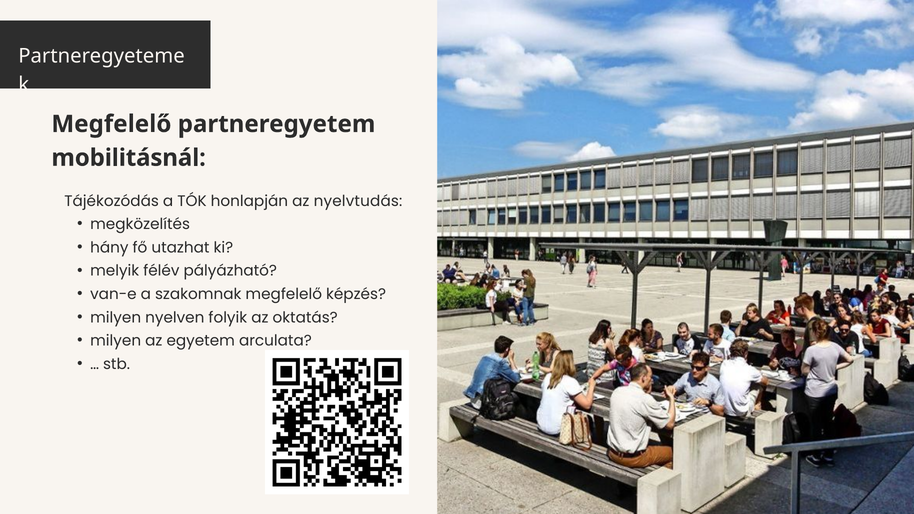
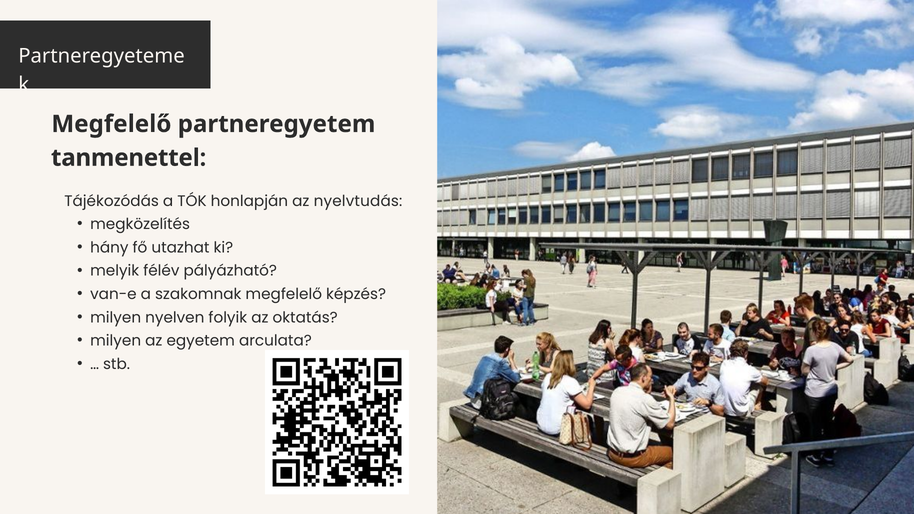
mobilitásnál: mobilitásnál -> tanmenettel
